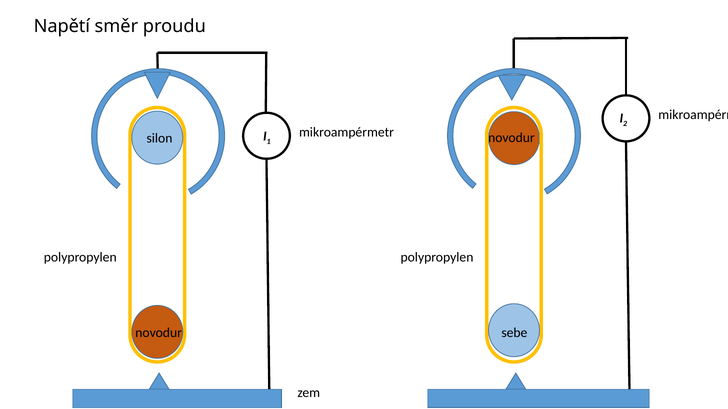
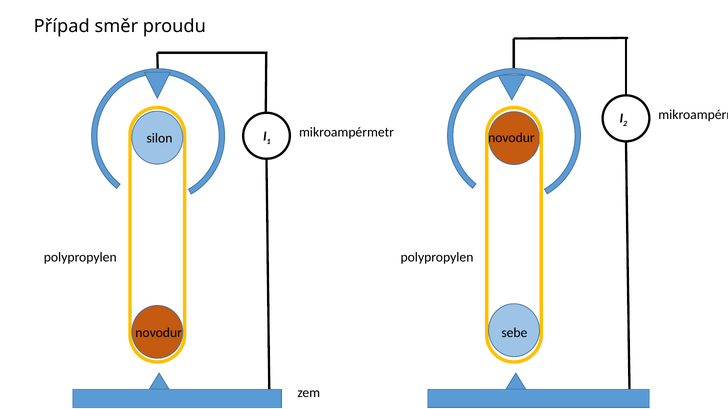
Napětí: Napětí -> Případ
